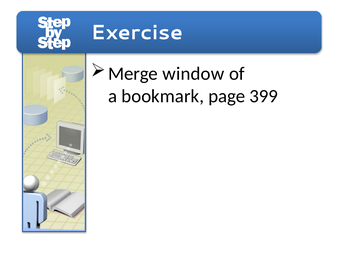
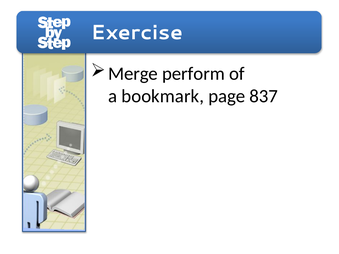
window: window -> perform
399: 399 -> 837
